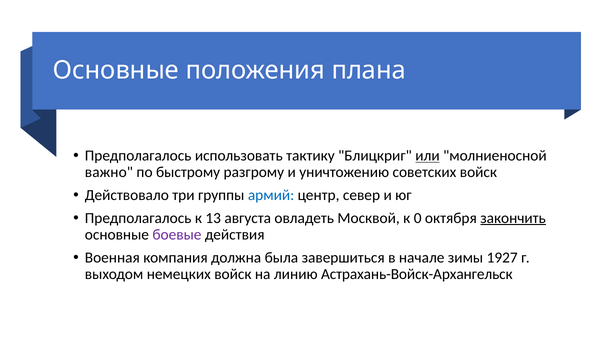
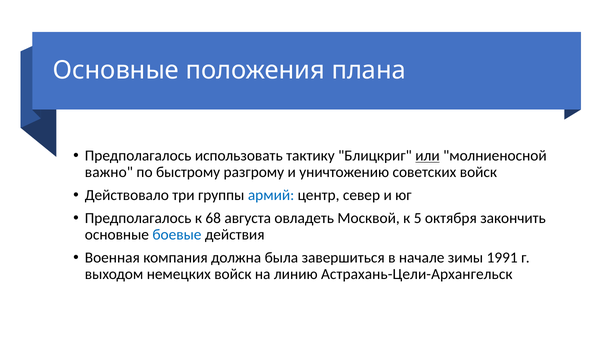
13: 13 -> 68
0: 0 -> 5
закончить underline: present -> none
боевые colour: purple -> blue
1927: 1927 -> 1991
Астрахань-Войск-Архангельск: Астрахань-Войск-Архангельск -> Астрахань-Цели-Архангельск
